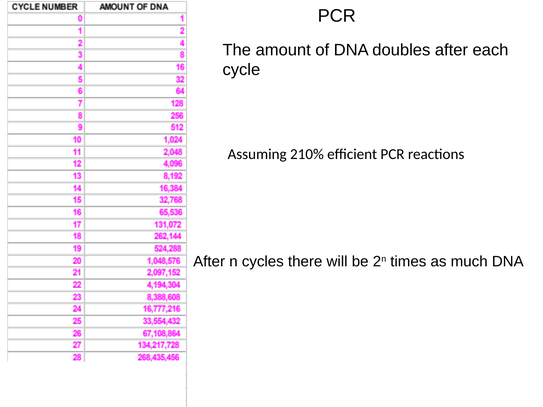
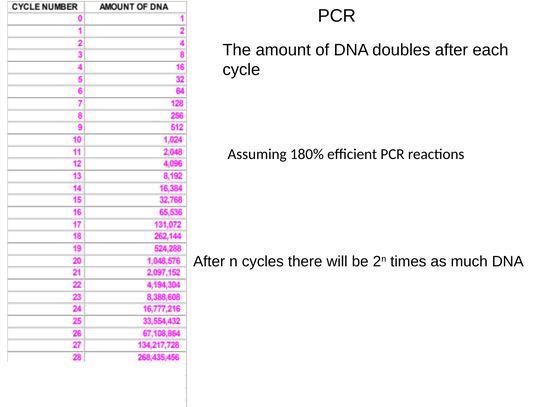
210%: 210% -> 180%
